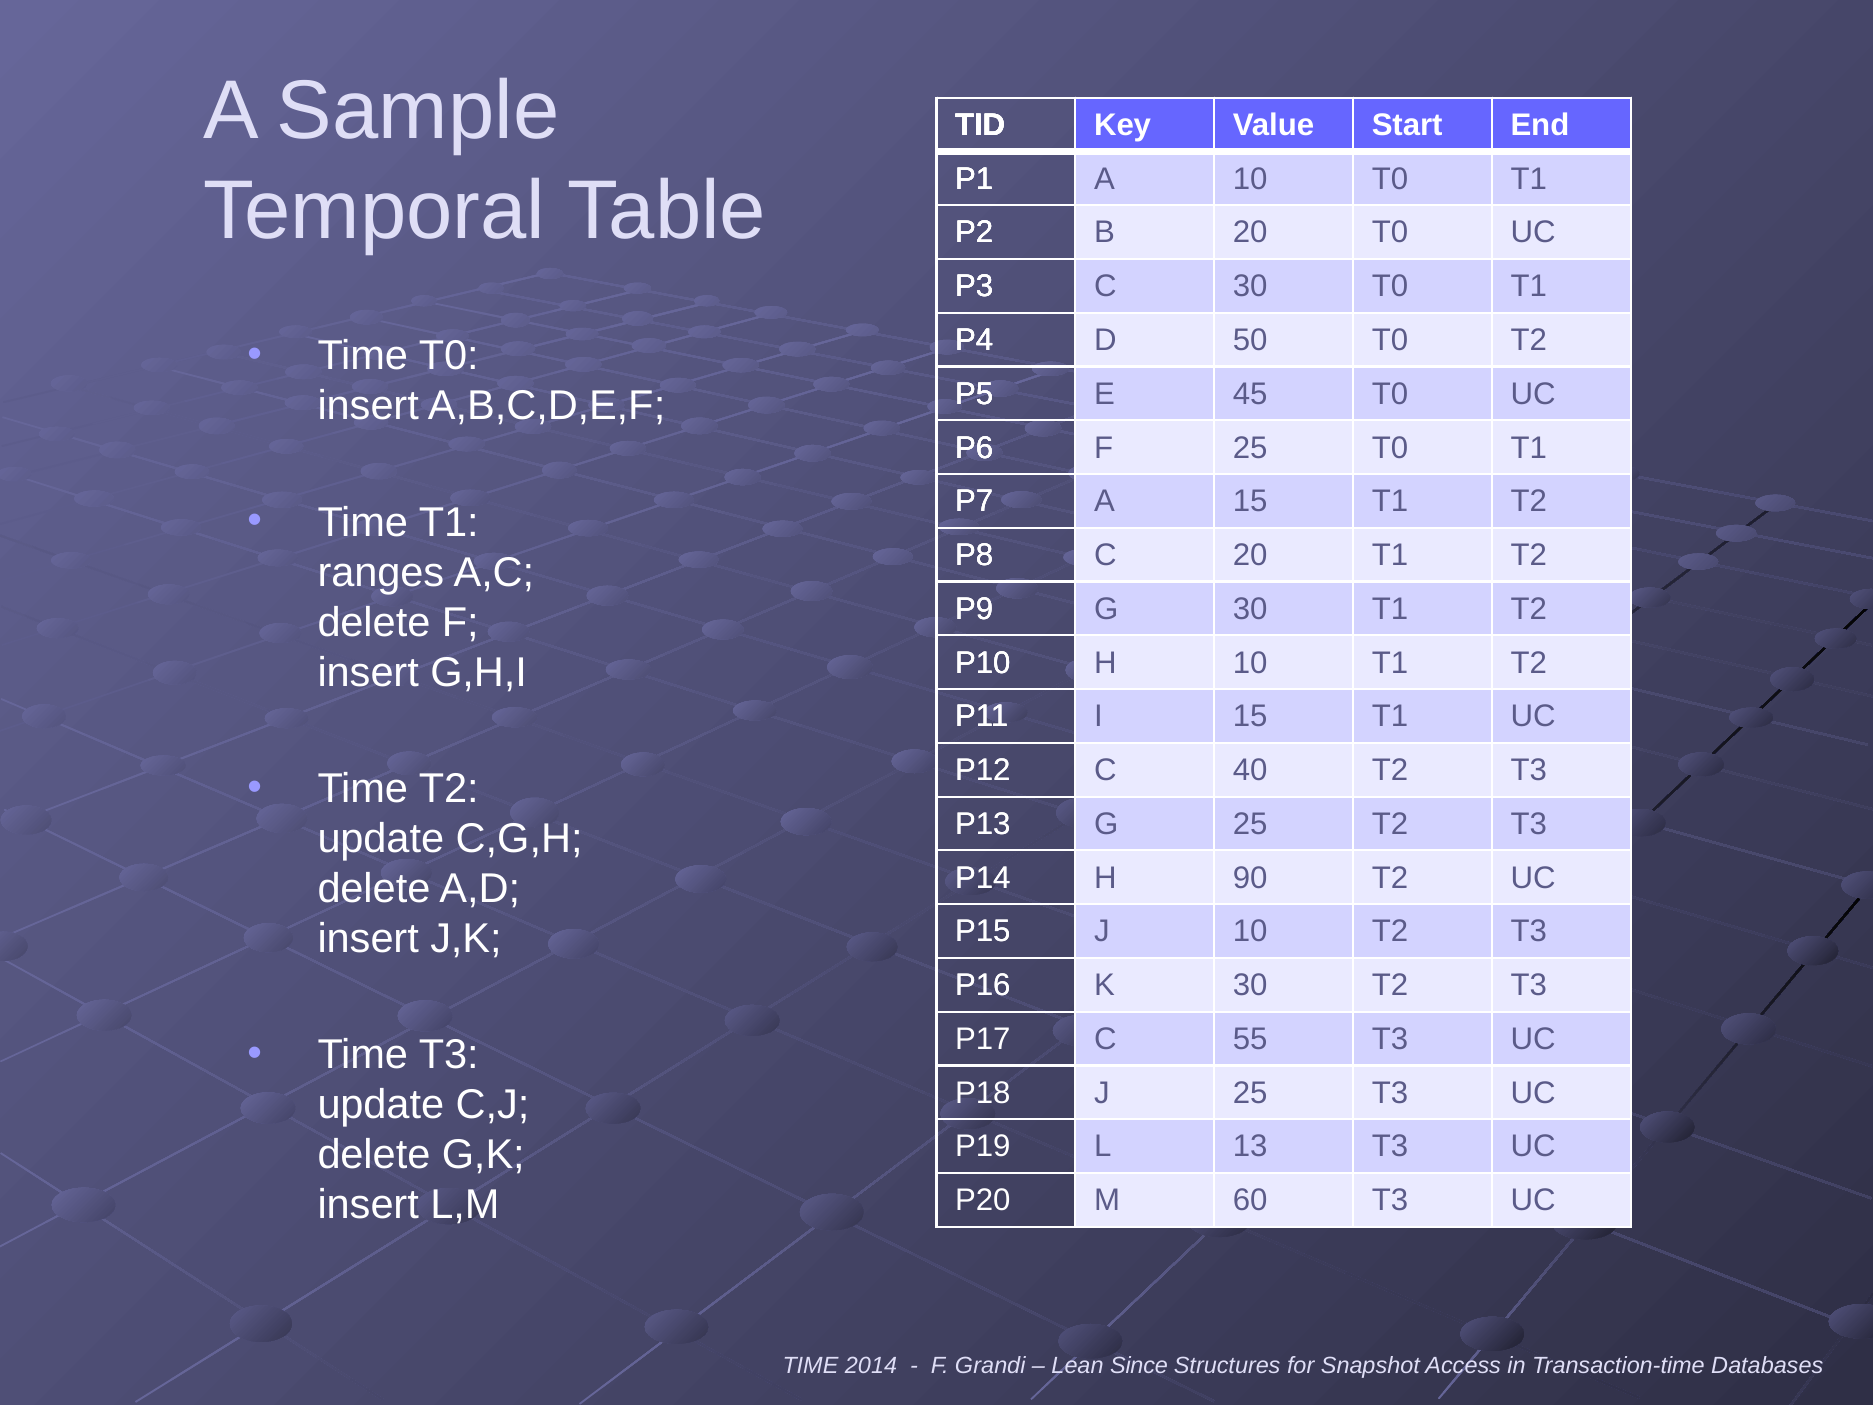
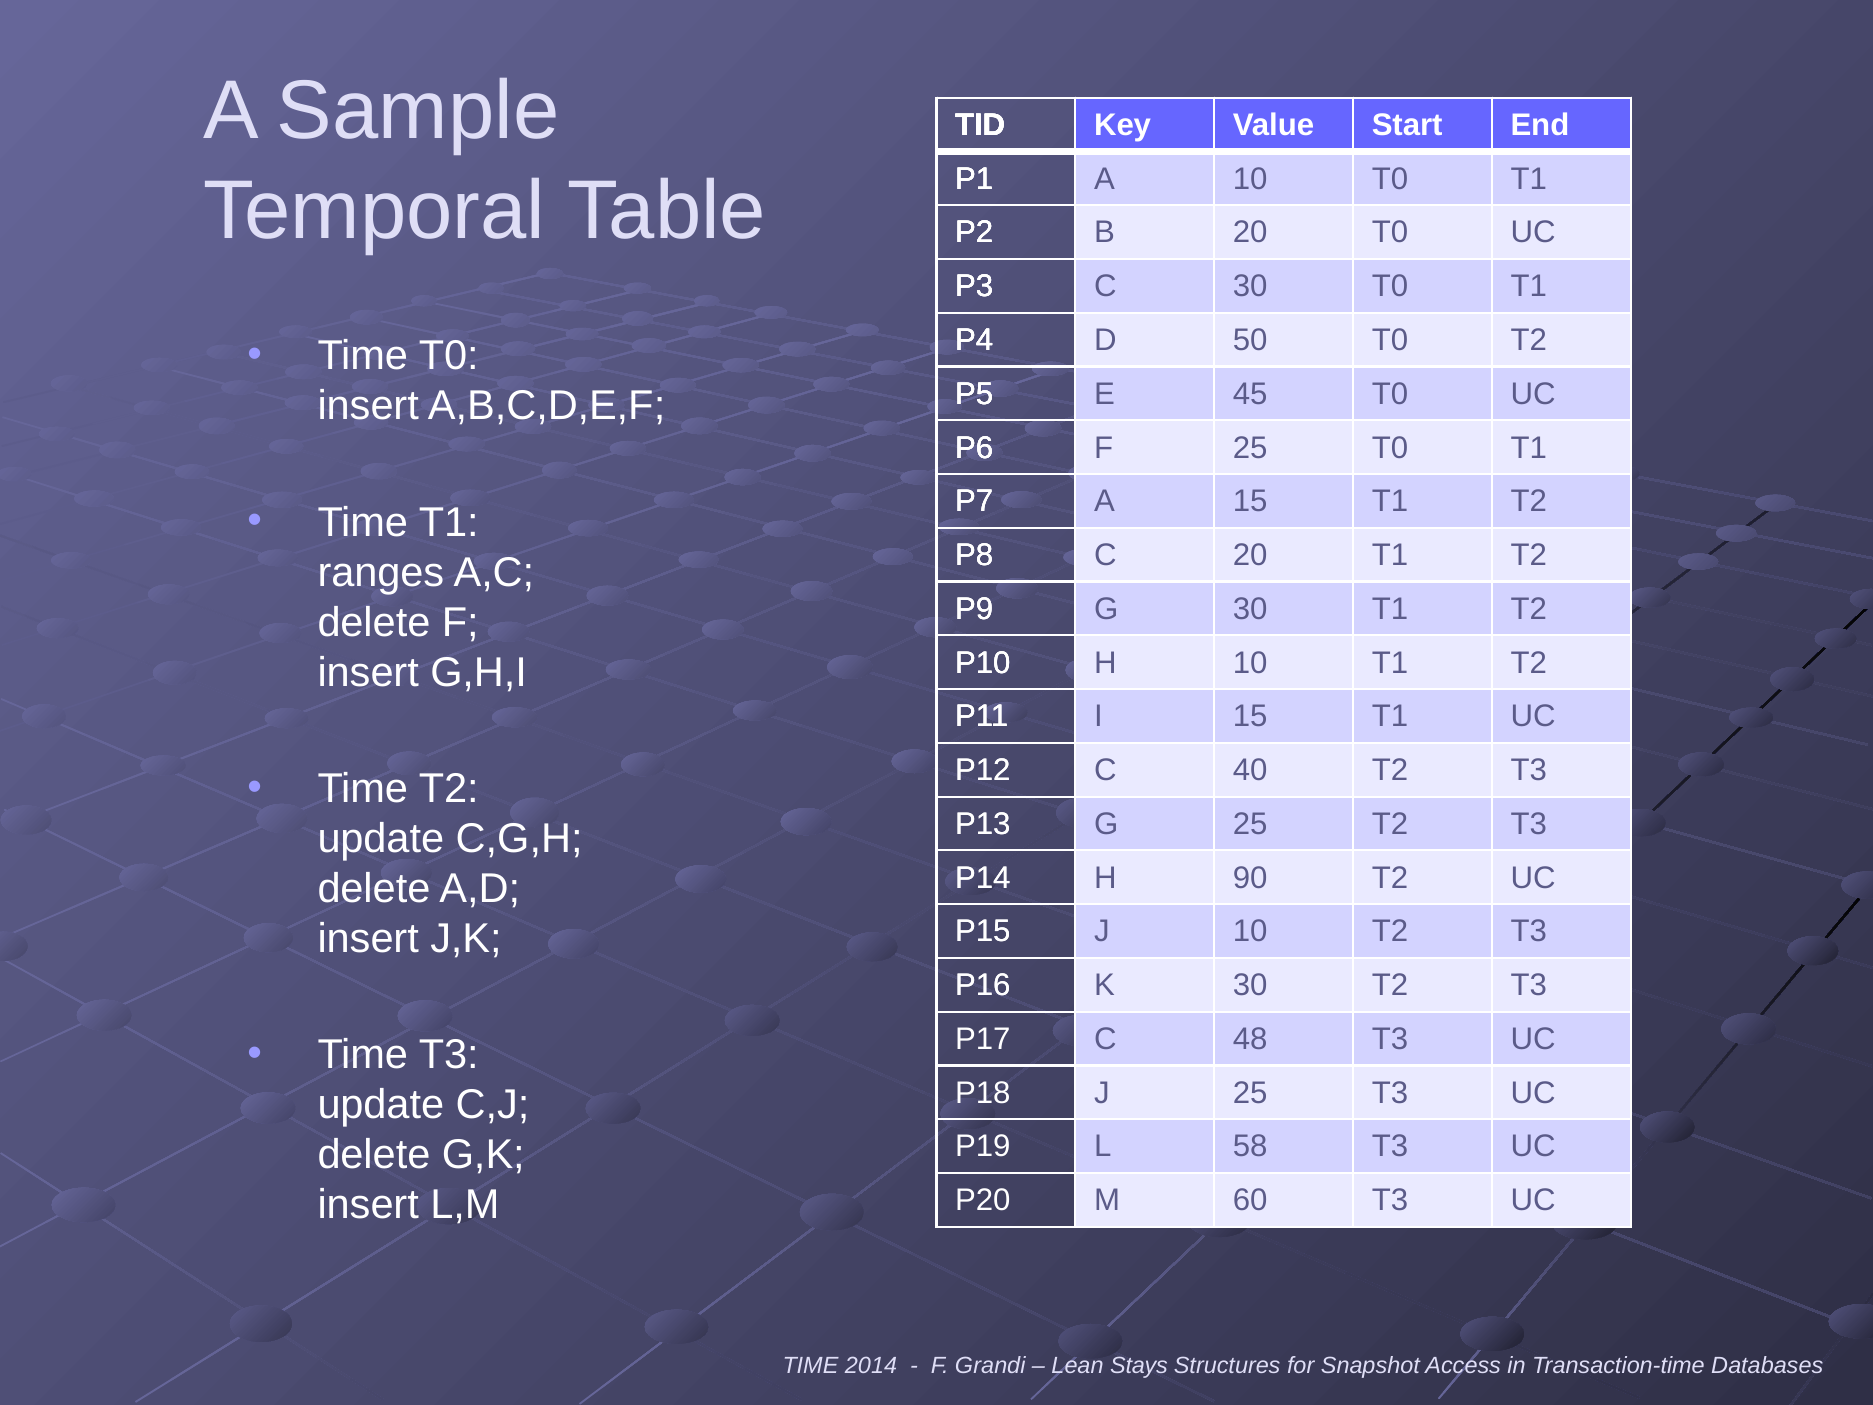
55: 55 -> 48
13: 13 -> 58
Since: Since -> Stays
